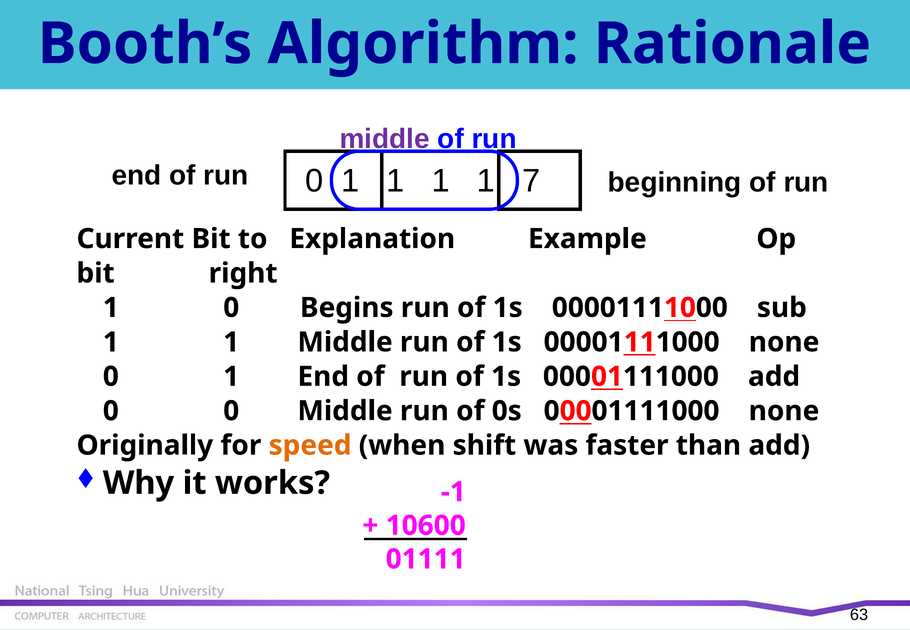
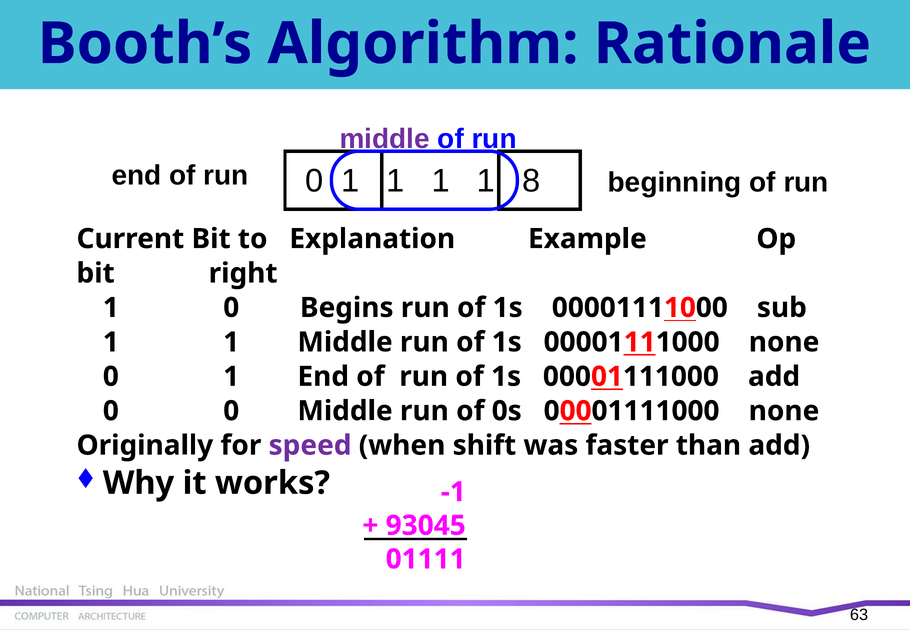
7: 7 -> 8
speed colour: orange -> purple
10600: 10600 -> 93045
